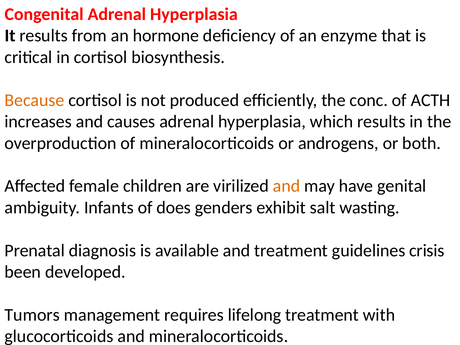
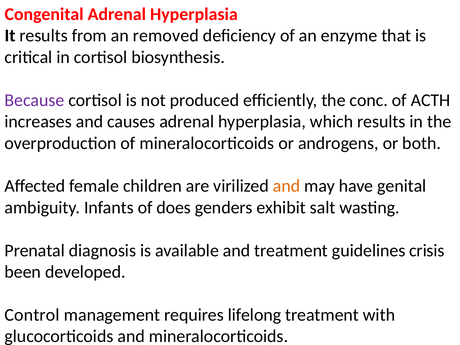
hormone: hormone -> removed
Because colour: orange -> purple
Tumors: Tumors -> Control
